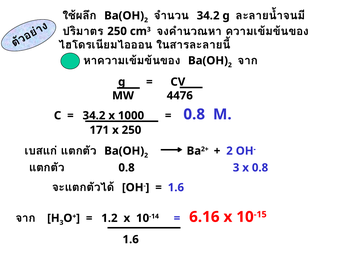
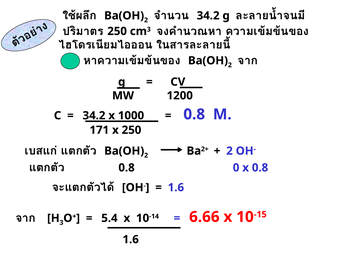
4476: 4476 -> 1200
0.8 3: 3 -> 0
1.2: 1.2 -> 5.4
6.16: 6.16 -> 6.66
